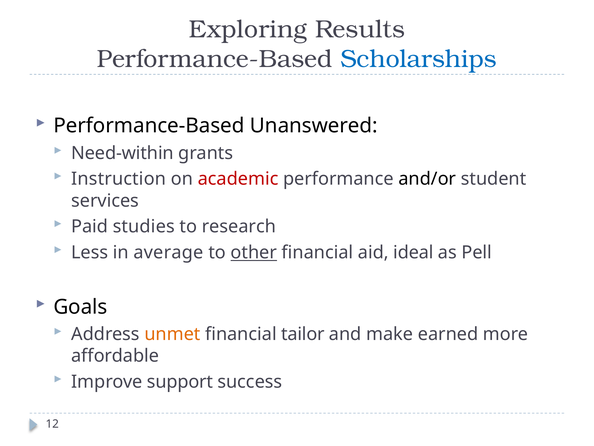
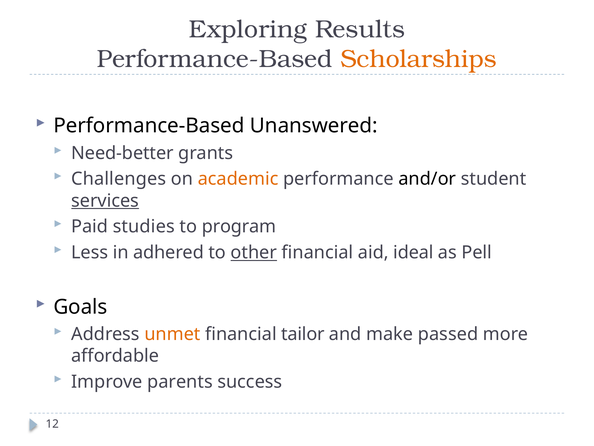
Scholarships colour: blue -> orange
Need-within: Need-within -> Need-better
Instruction: Instruction -> Challenges
academic colour: red -> orange
services underline: none -> present
research: research -> program
average: average -> adhered
earned: earned -> passed
support: support -> parents
